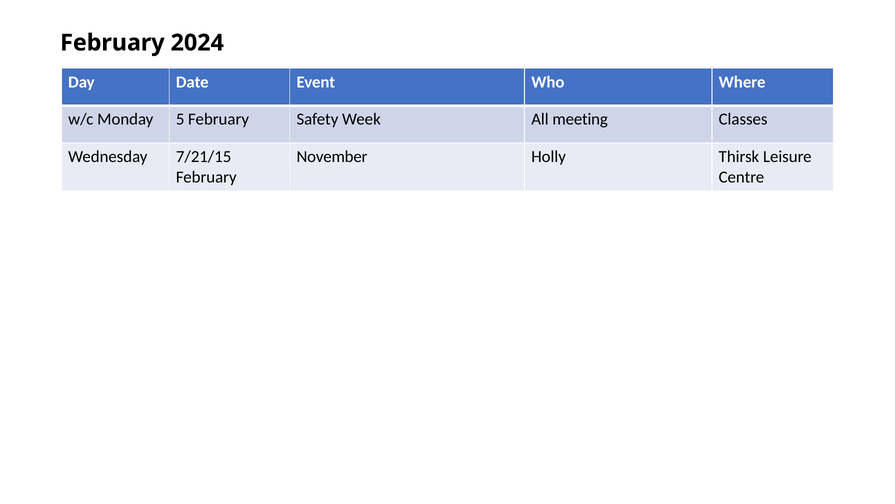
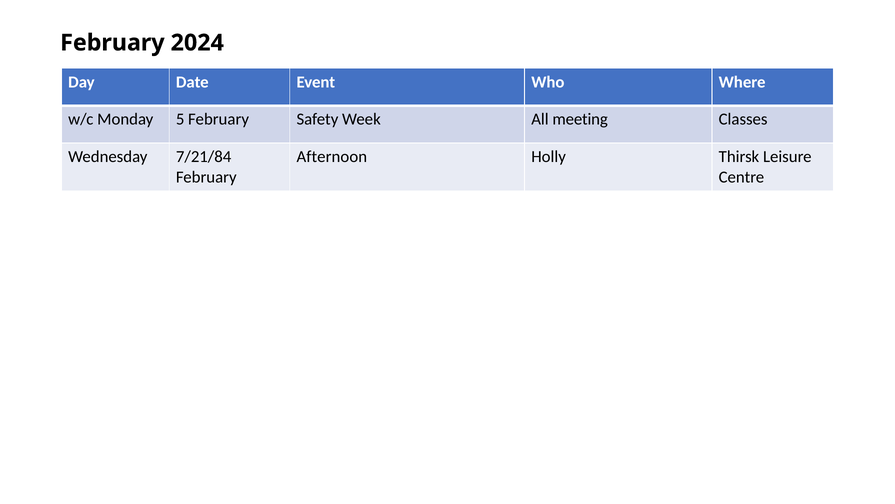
7/21/15: 7/21/15 -> 7/21/84
November: November -> Afternoon
